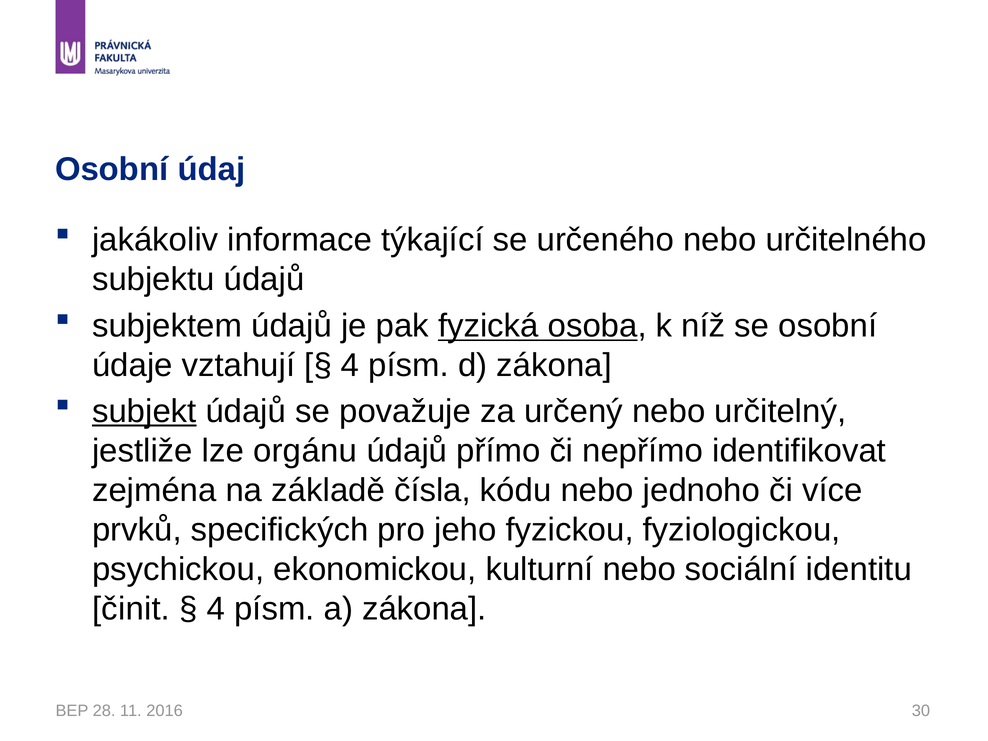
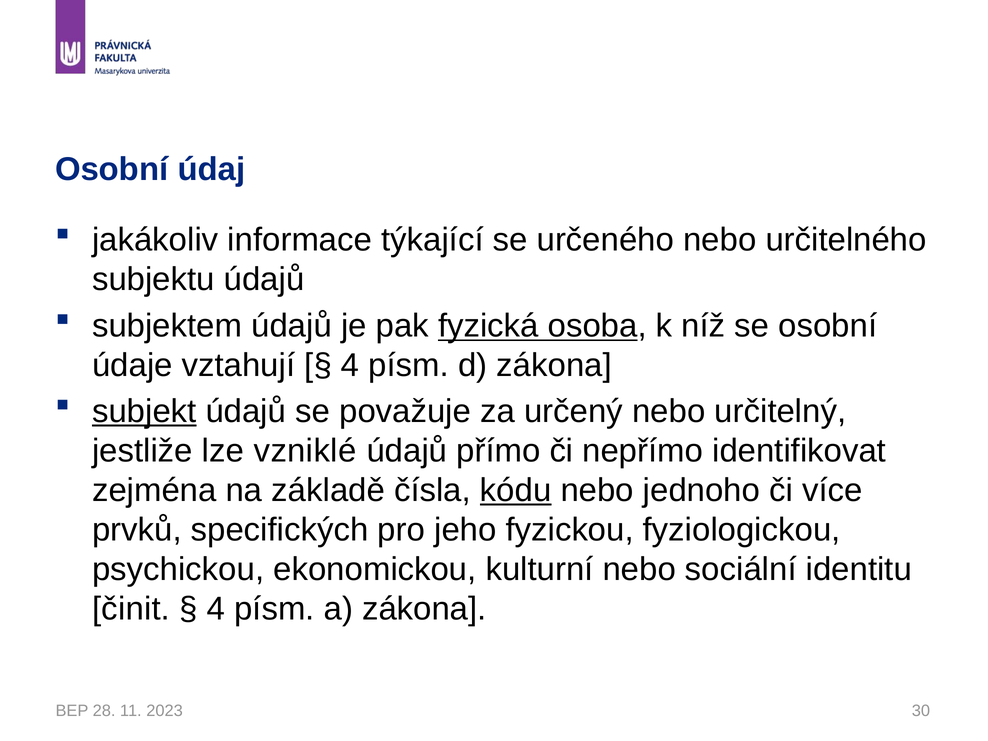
orgánu: orgánu -> vzniklé
kódu underline: none -> present
2016: 2016 -> 2023
